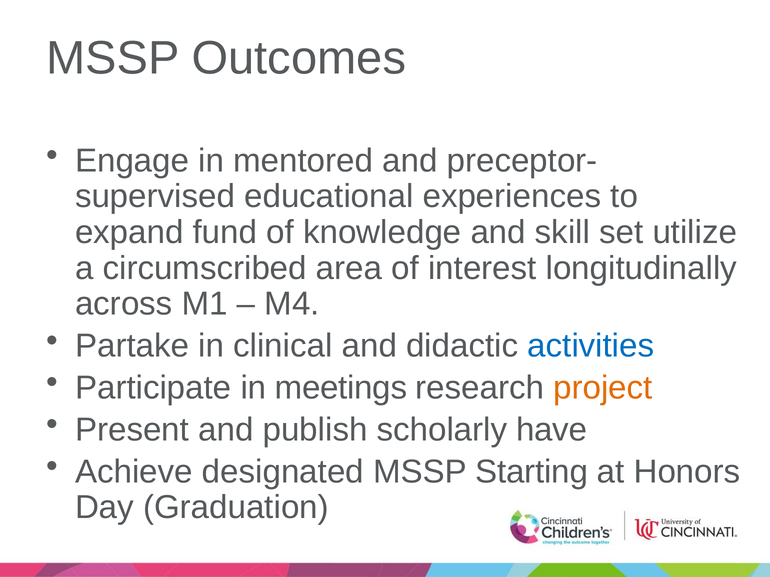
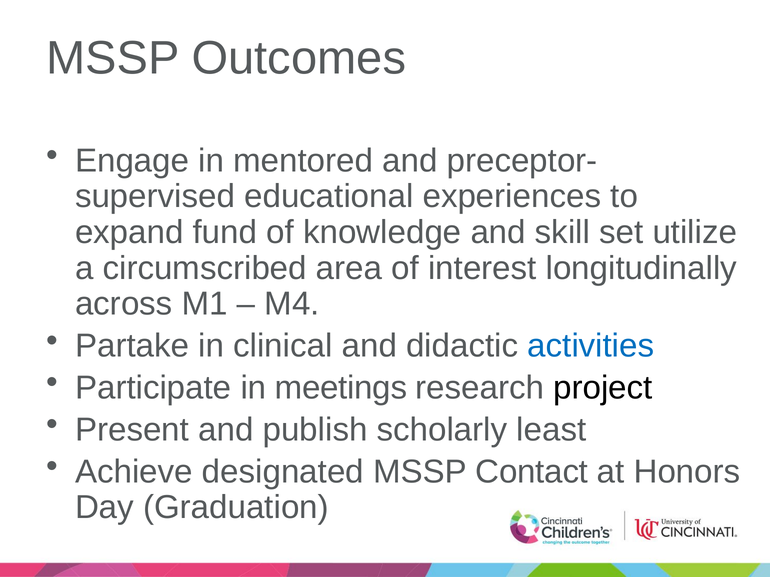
project colour: orange -> black
have: have -> least
Starting: Starting -> Contact
